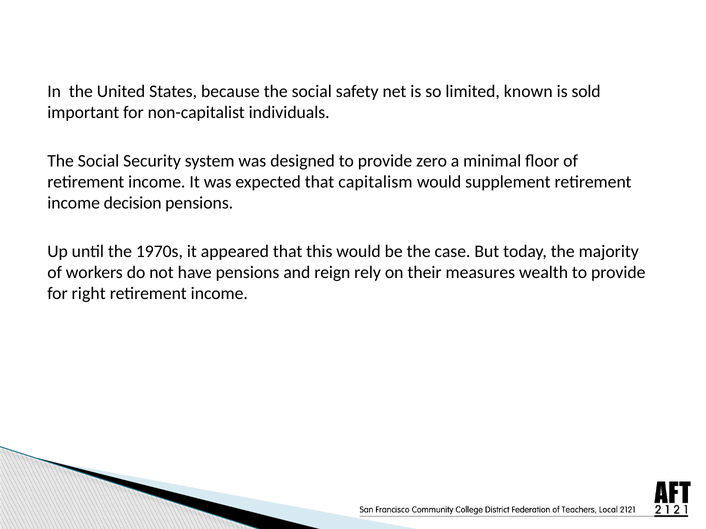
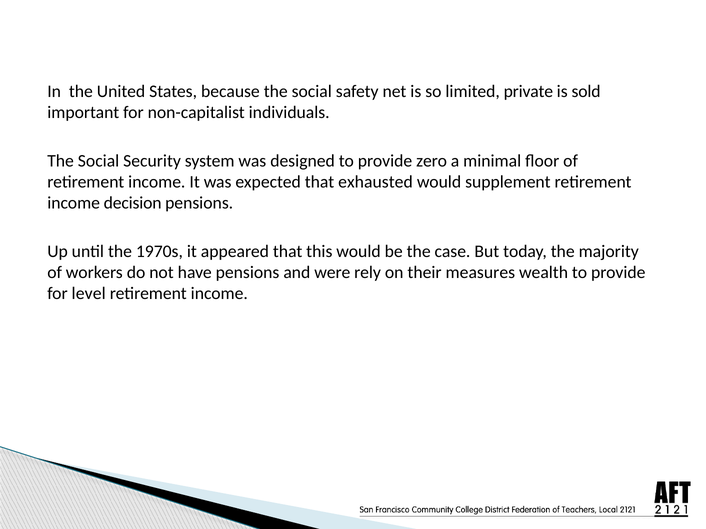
known: known -> private
capitalism: capitalism -> exhausted
reign: reign -> were
right: right -> level
